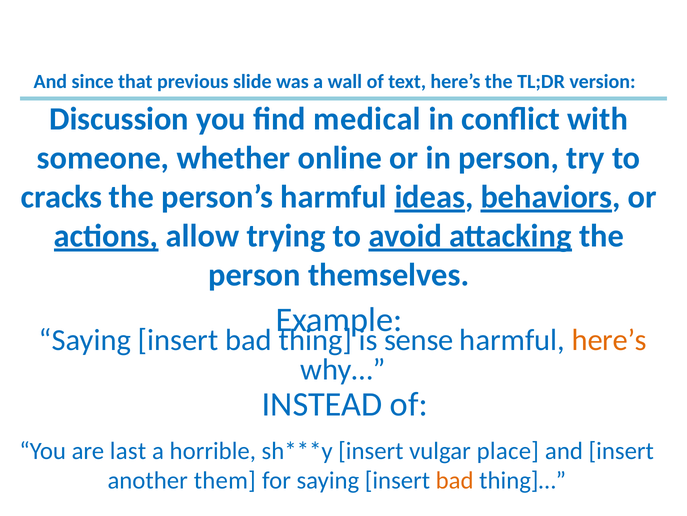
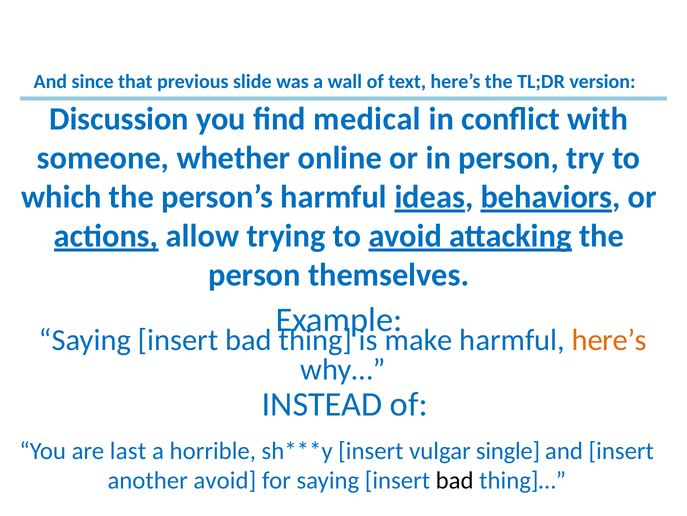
cracks: cracks -> which
sense: sense -> make
place: place -> single
another them: them -> avoid
bad at (455, 480) colour: orange -> black
